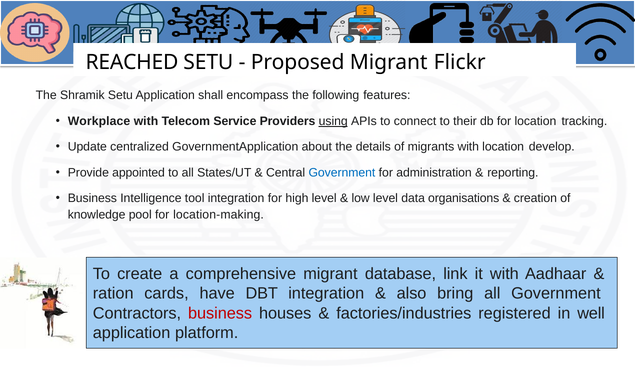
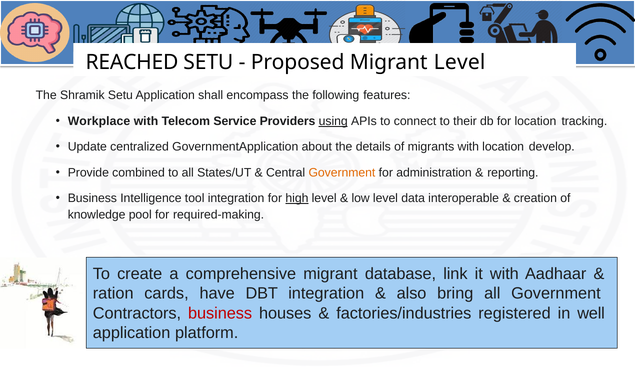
Migrant Flickr: Flickr -> Level
appointed: appointed -> combined
Government at (342, 172) colour: blue -> orange
high underline: none -> present
organisations: organisations -> interoperable
location-making: location-making -> required-making
